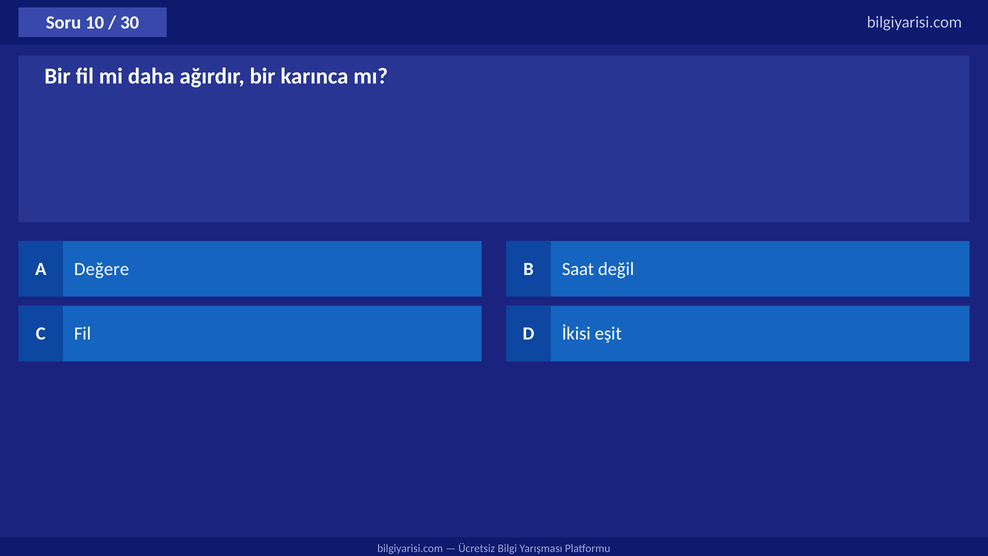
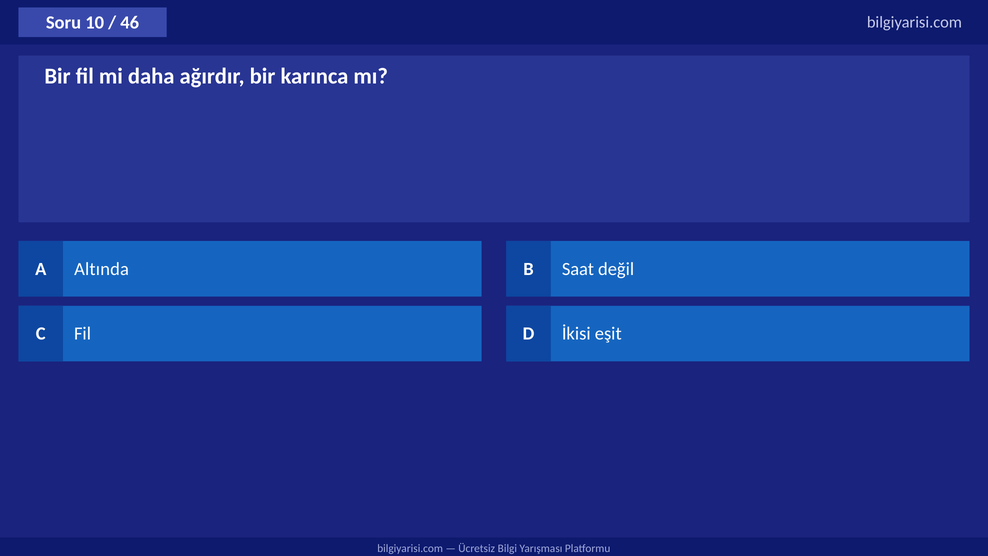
30: 30 -> 46
Değere: Değere -> Altında
